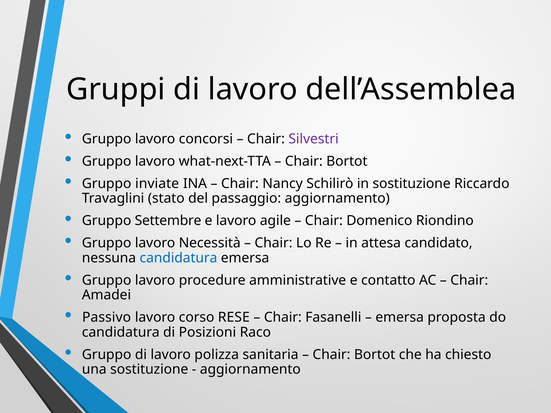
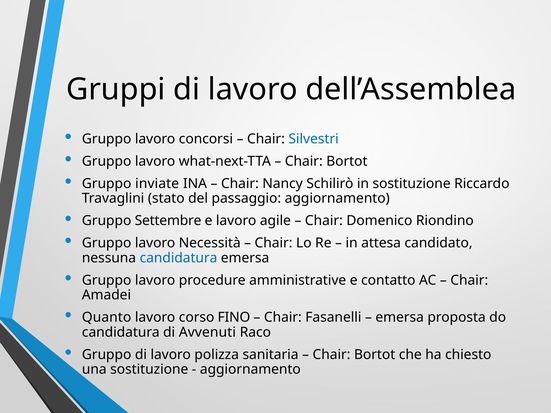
Silvestri colour: purple -> blue
Passivo: Passivo -> Quanto
RESE: RESE -> FINO
Posizioni: Posizioni -> Avvenuti
